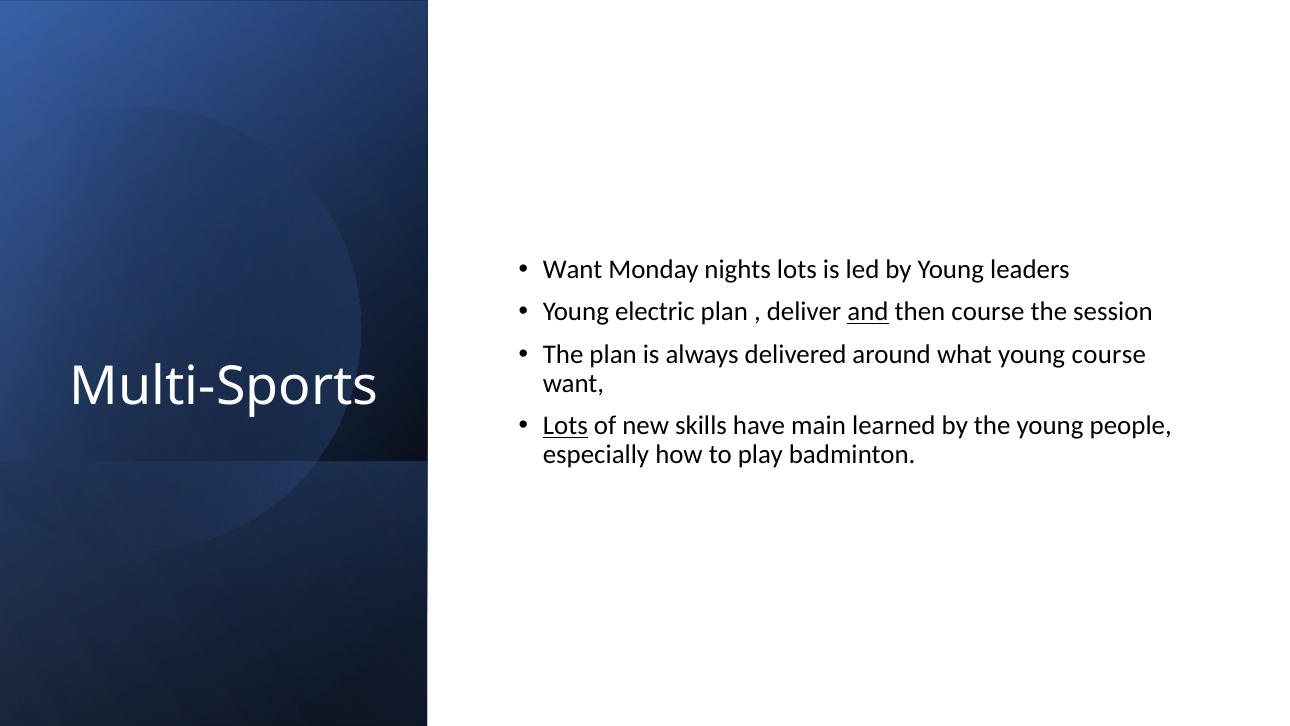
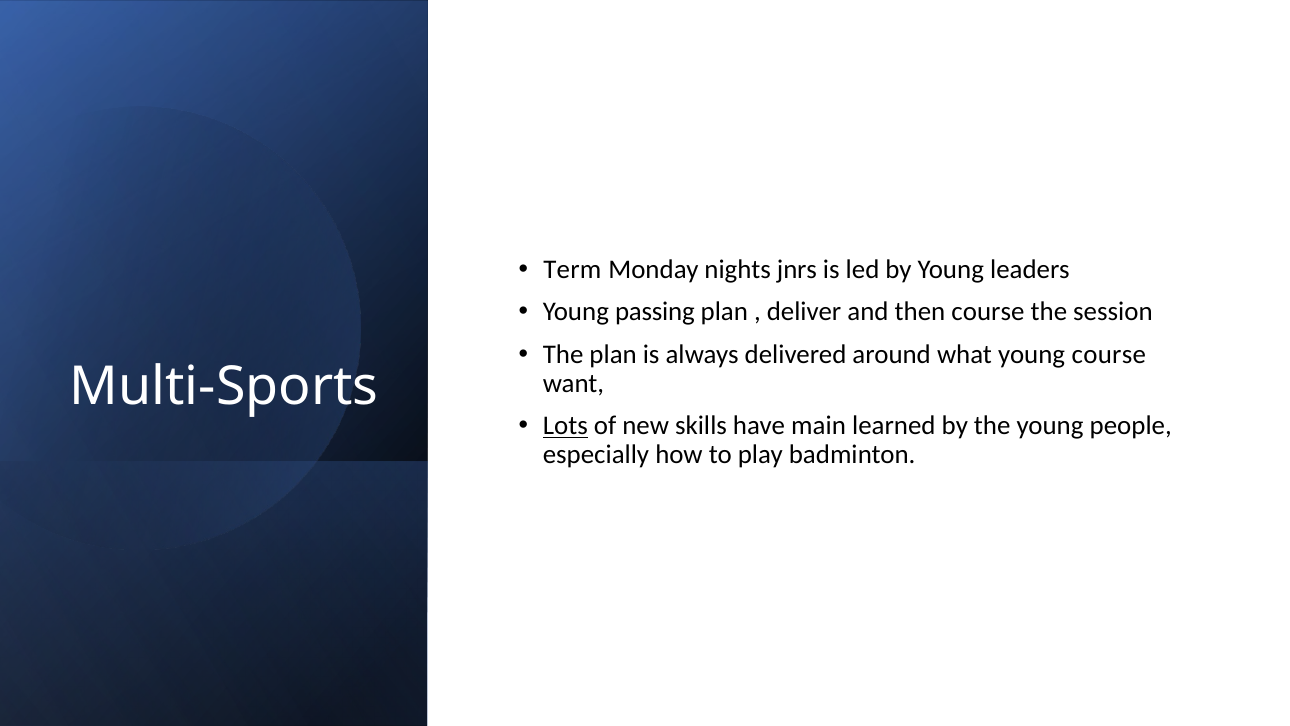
Want at (573, 269): Want -> Term
nights lots: lots -> jnrs
electric: electric -> passing
and underline: present -> none
